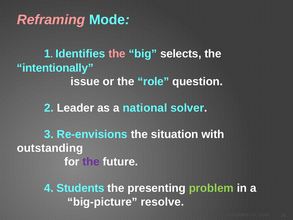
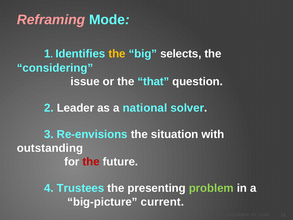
the at (117, 54) colour: pink -> yellow
intentionally: intentionally -> considering
role: role -> that
the at (91, 162) colour: purple -> red
Students: Students -> Trustees
resolve: resolve -> current
